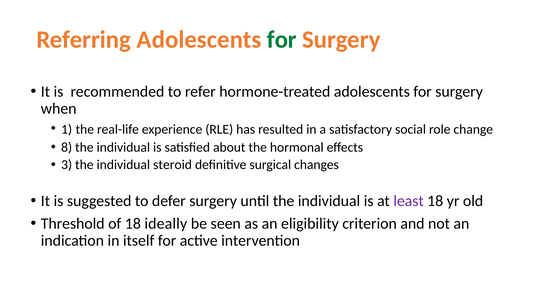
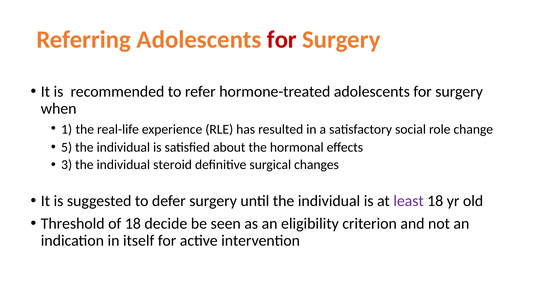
for at (282, 40) colour: green -> red
8: 8 -> 5
ideally: ideally -> decide
